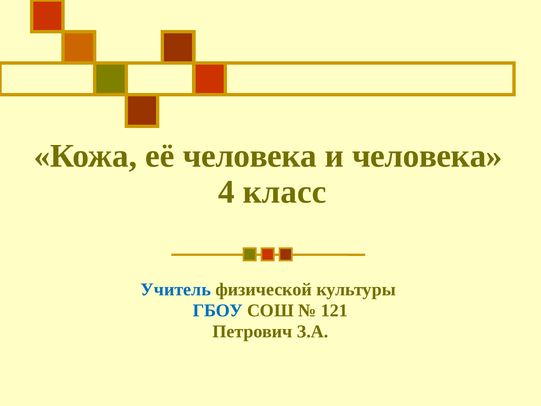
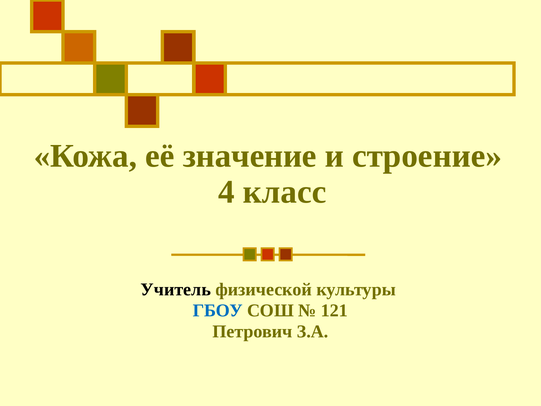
её человека: человека -> значение
и человека: человека -> строение
Учитель colour: blue -> black
